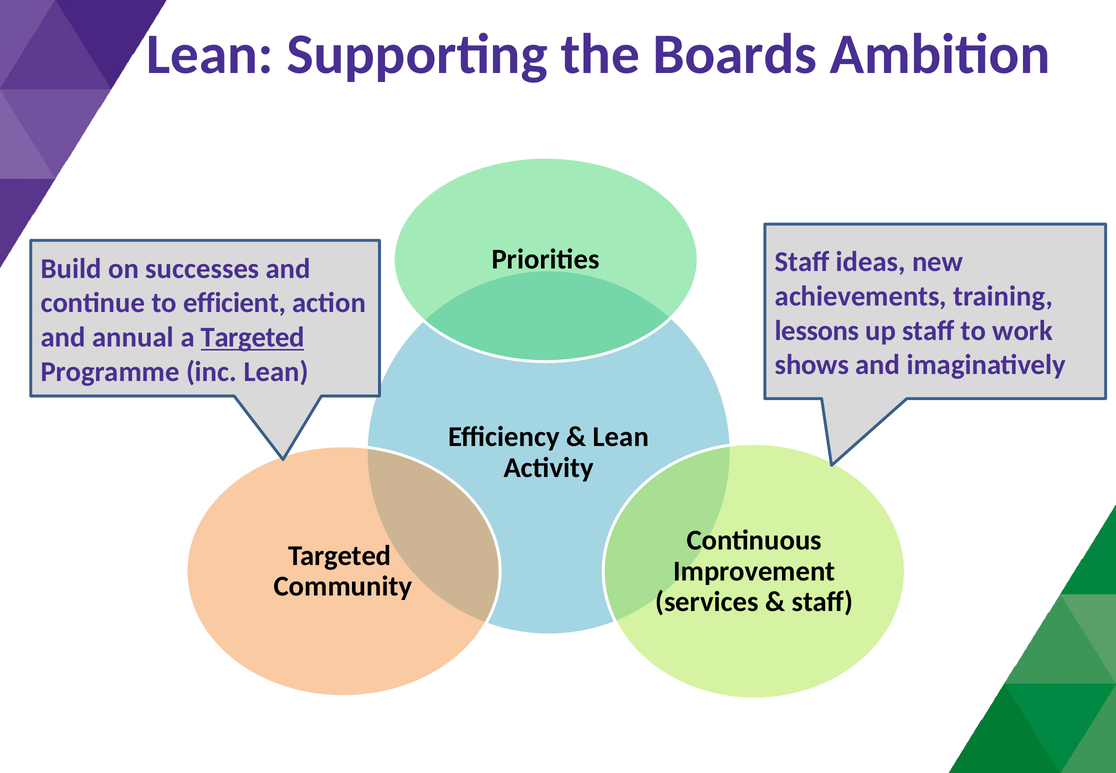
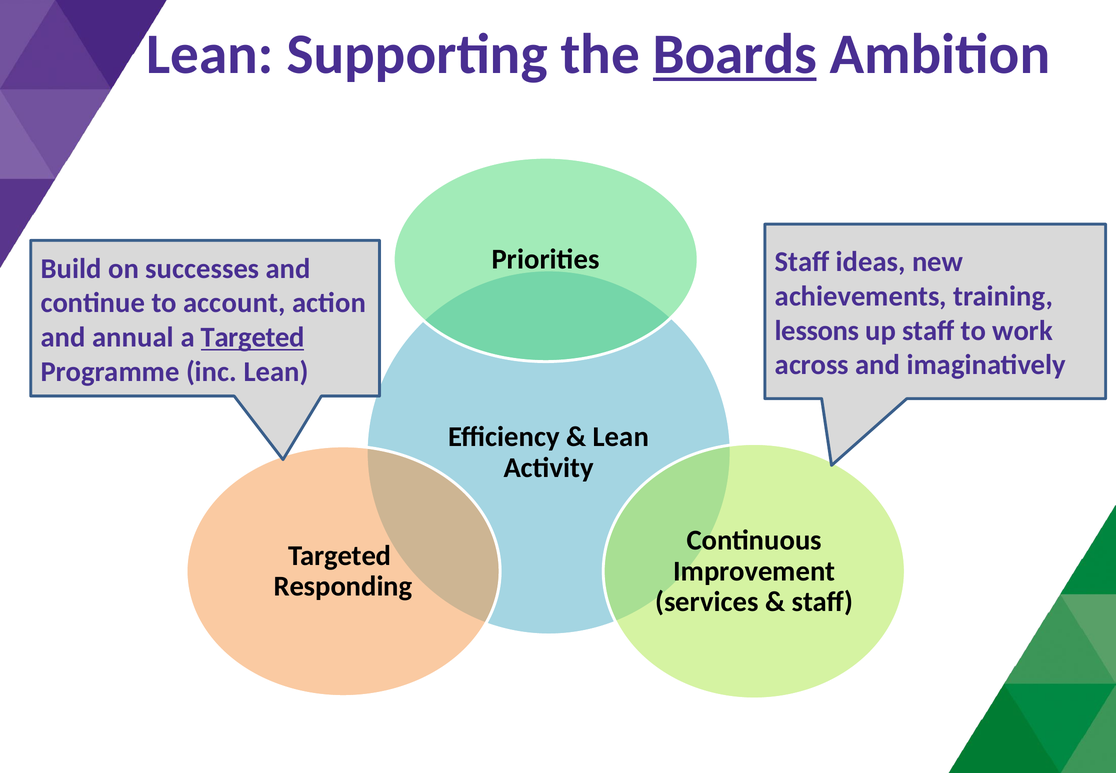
Boards underline: none -> present
efficient: efficient -> account
shows: shows -> across
Community: Community -> Responding
